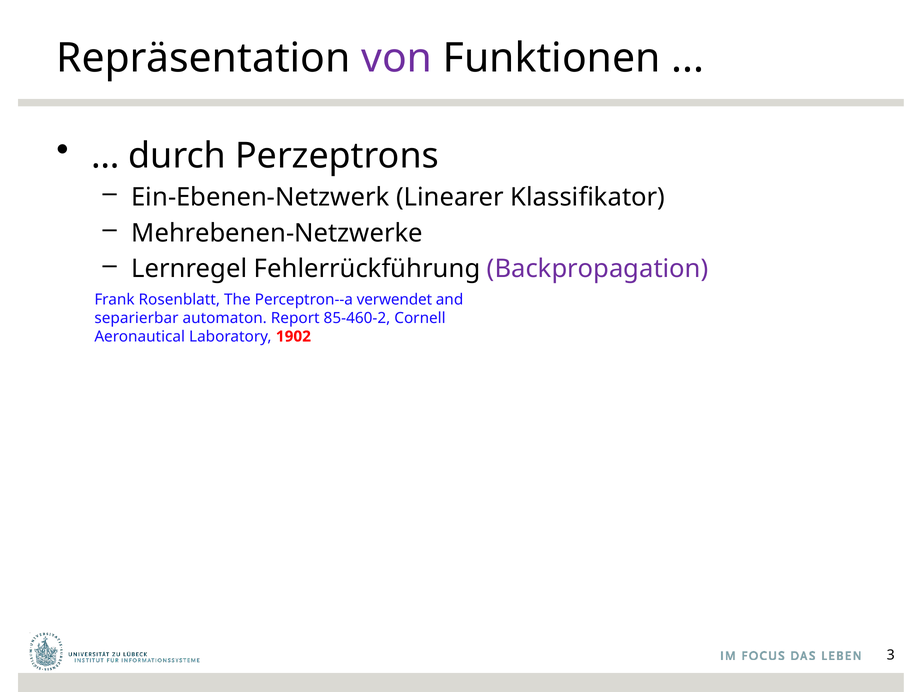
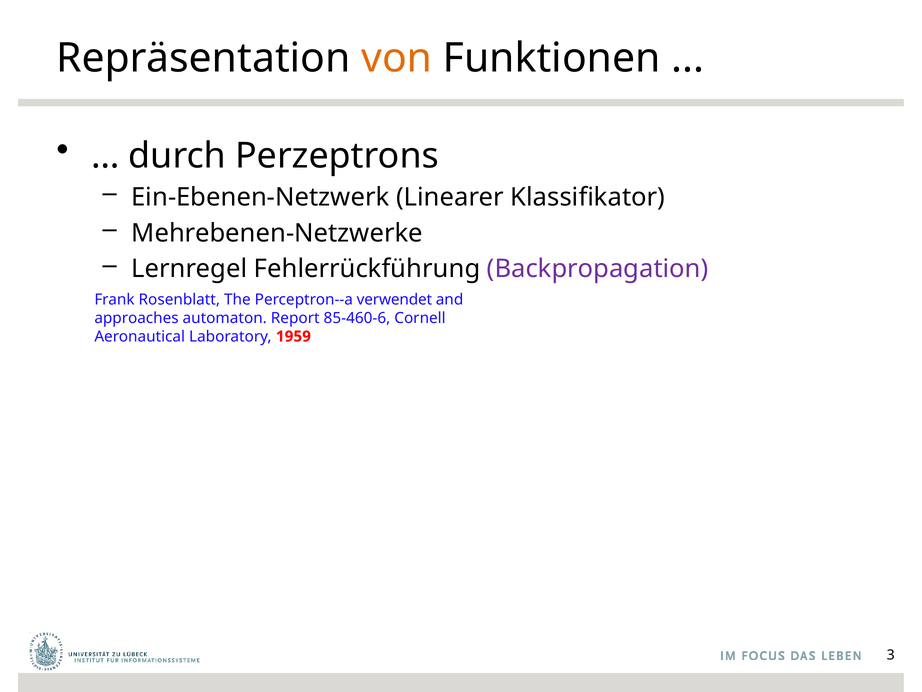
von colour: purple -> orange
separierbar: separierbar -> approaches
85-460-2: 85-460-2 -> 85-460-6
1902: 1902 -> 1959
